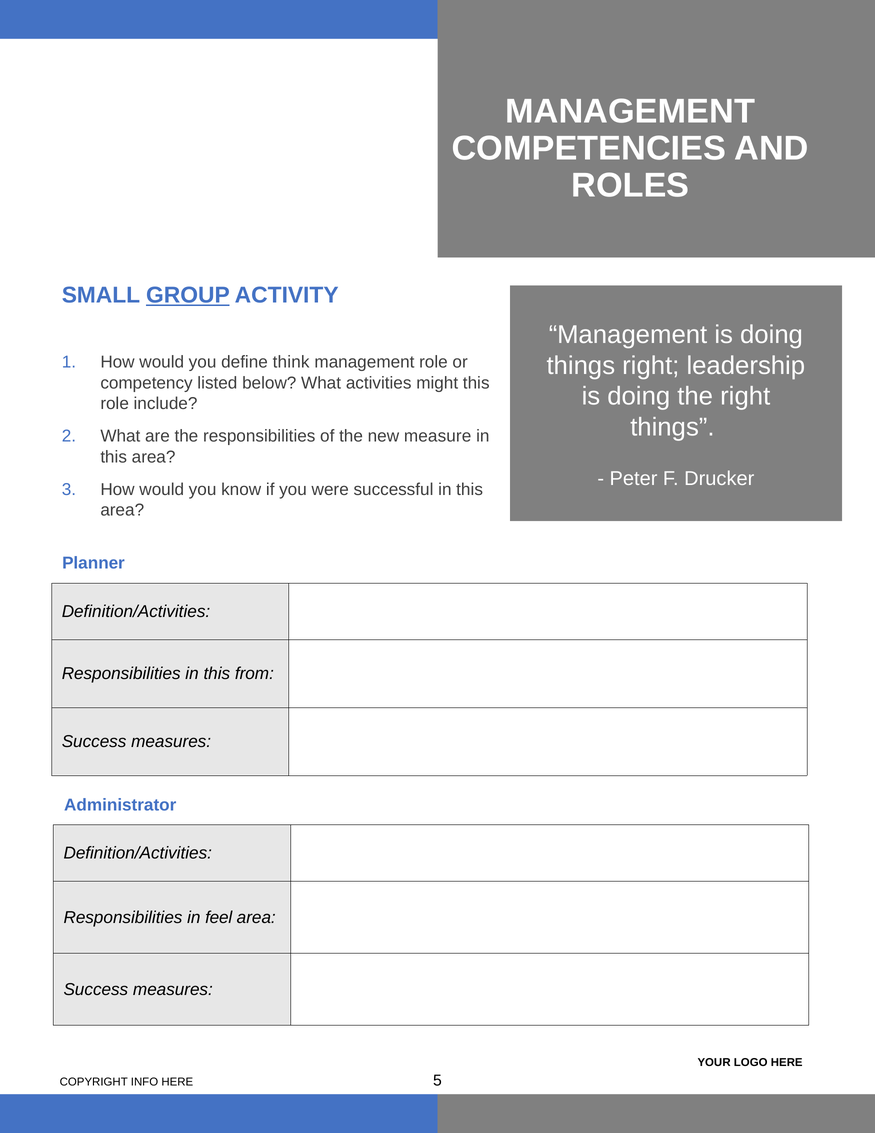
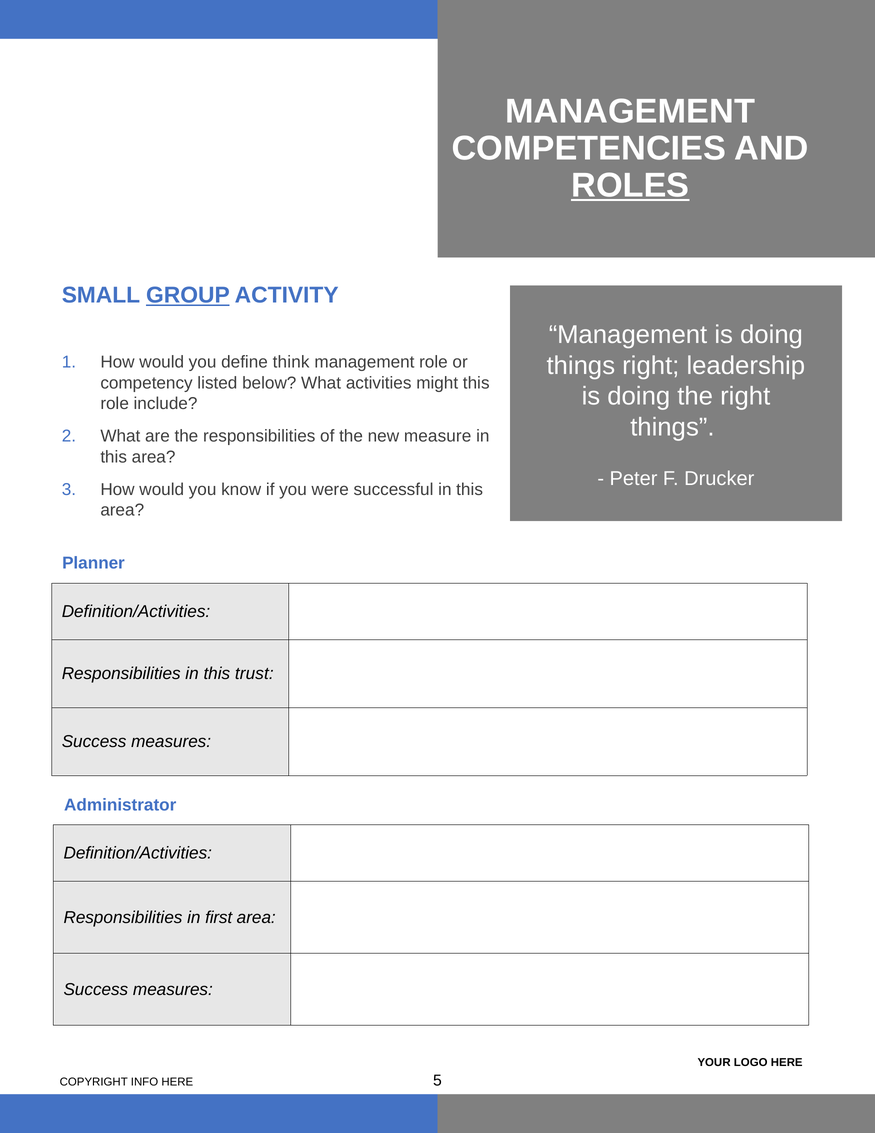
ROLES underline: none -> present
from: from -> trust
feel: feel -> first
